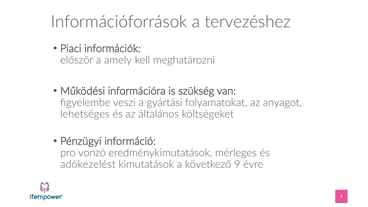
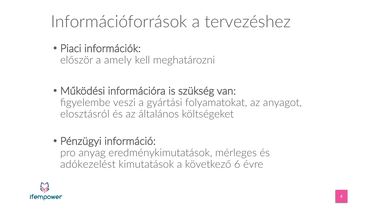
lehetséges: lehetséges -> elosztásról
vonzó: vonzó -> anyag
9: 9 -> 6
